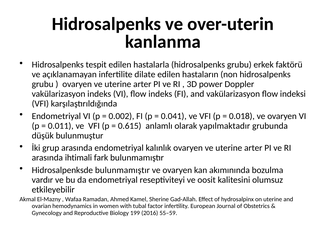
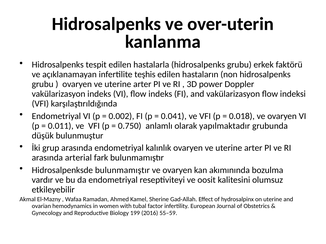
dilate: dilate -> teşhis
0.615: 0.615 -> 0.750
ihtimali: ihtimali -> arterial
